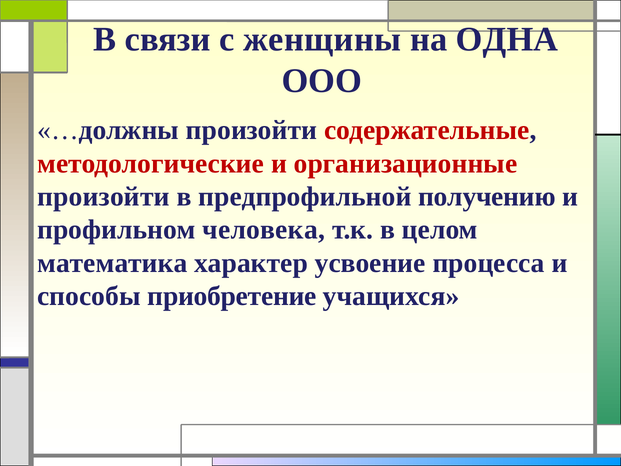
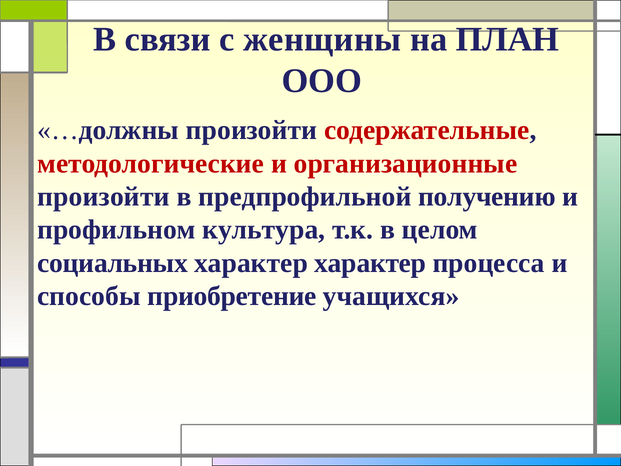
ОДНА: ОДНА -> ПЛАН
человека: человека -> культура
математика: математика -> социальных
характер усвоение: усвоение -> характер
